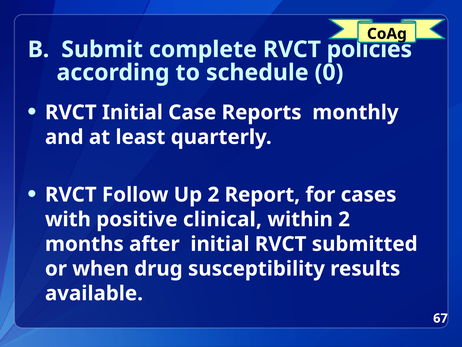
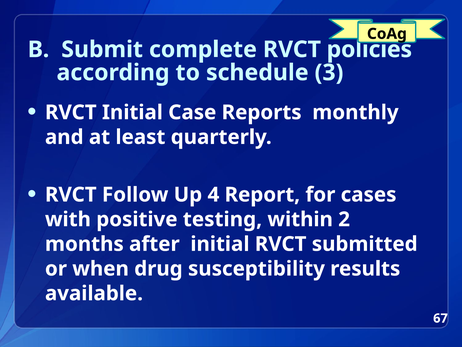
0: 0 -> 3
Up 2: 2 -> 4
clinical: clinical -> testing
